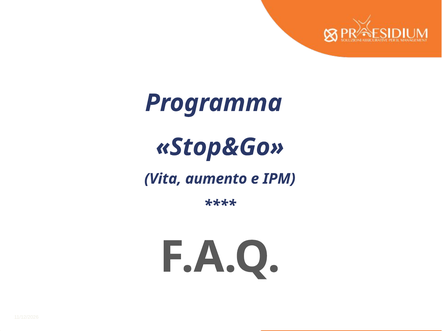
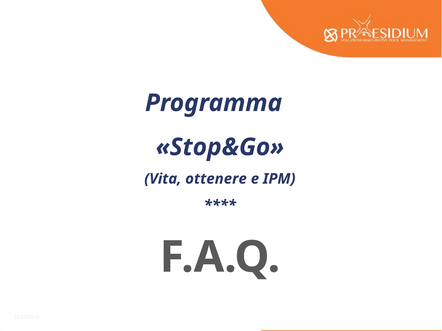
aumento: aumento -> ottenere
